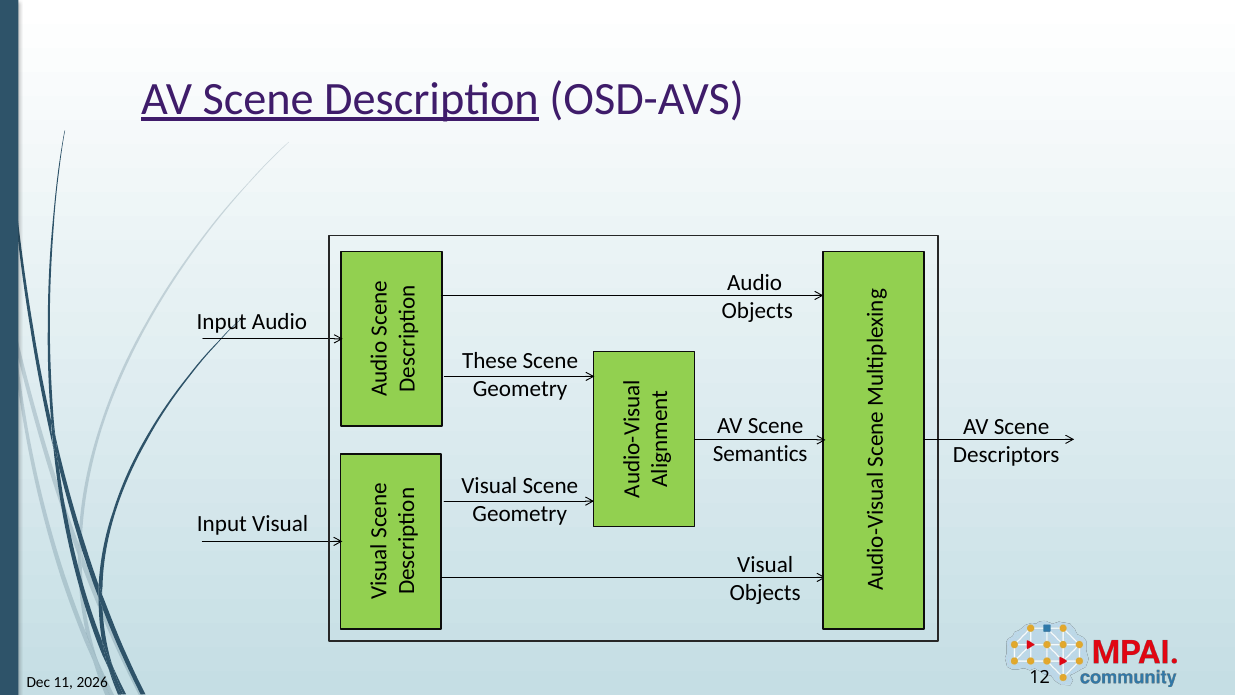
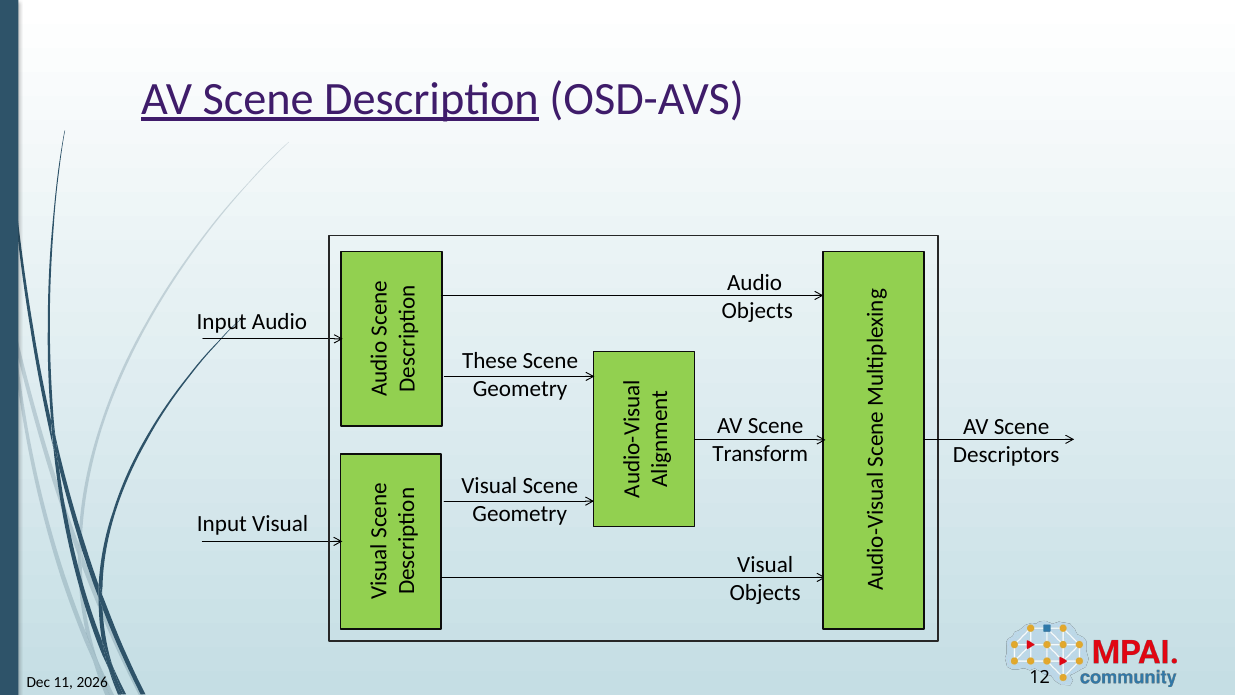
Semantics: Semantics -> Transform
